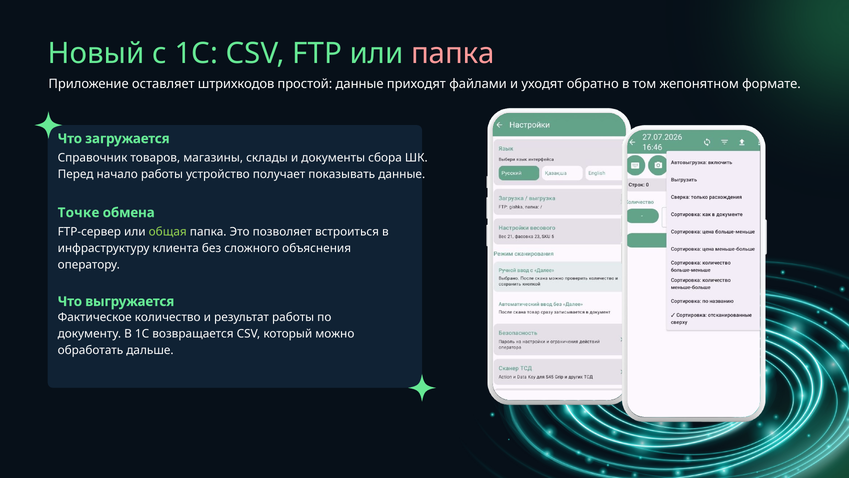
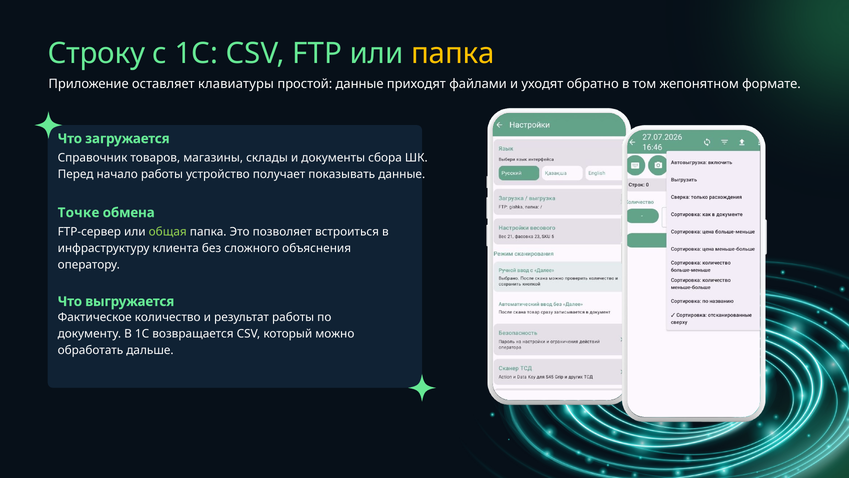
Новый: Новый -> Строку
папка at (453, 53) colour: pink -> yellow
штрихкодов: штрихкодов -> клавиатуры
